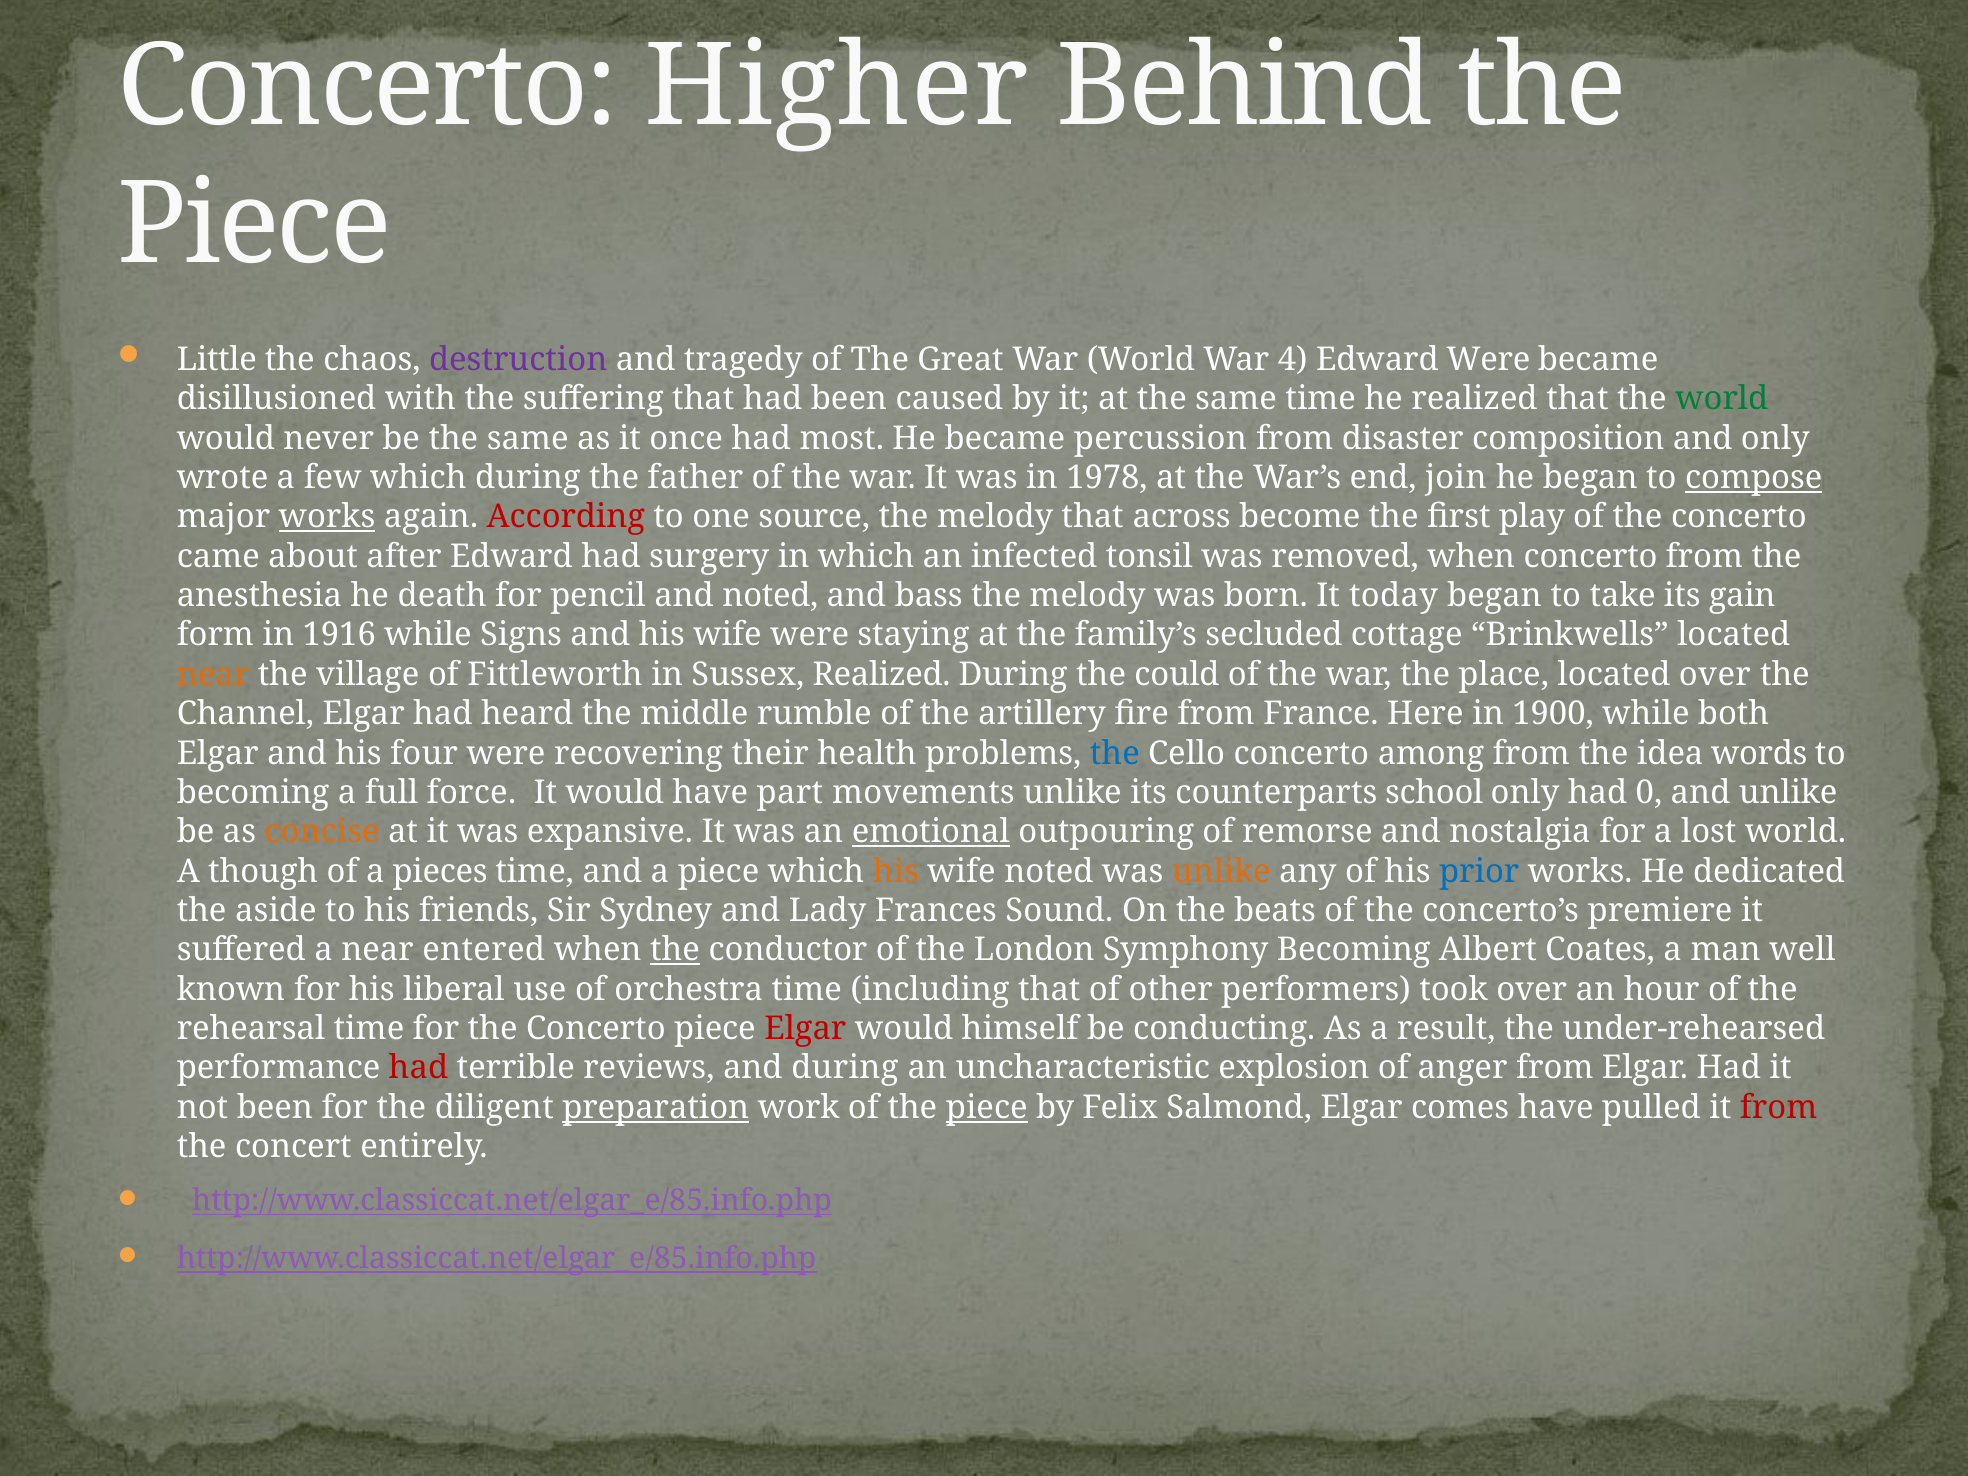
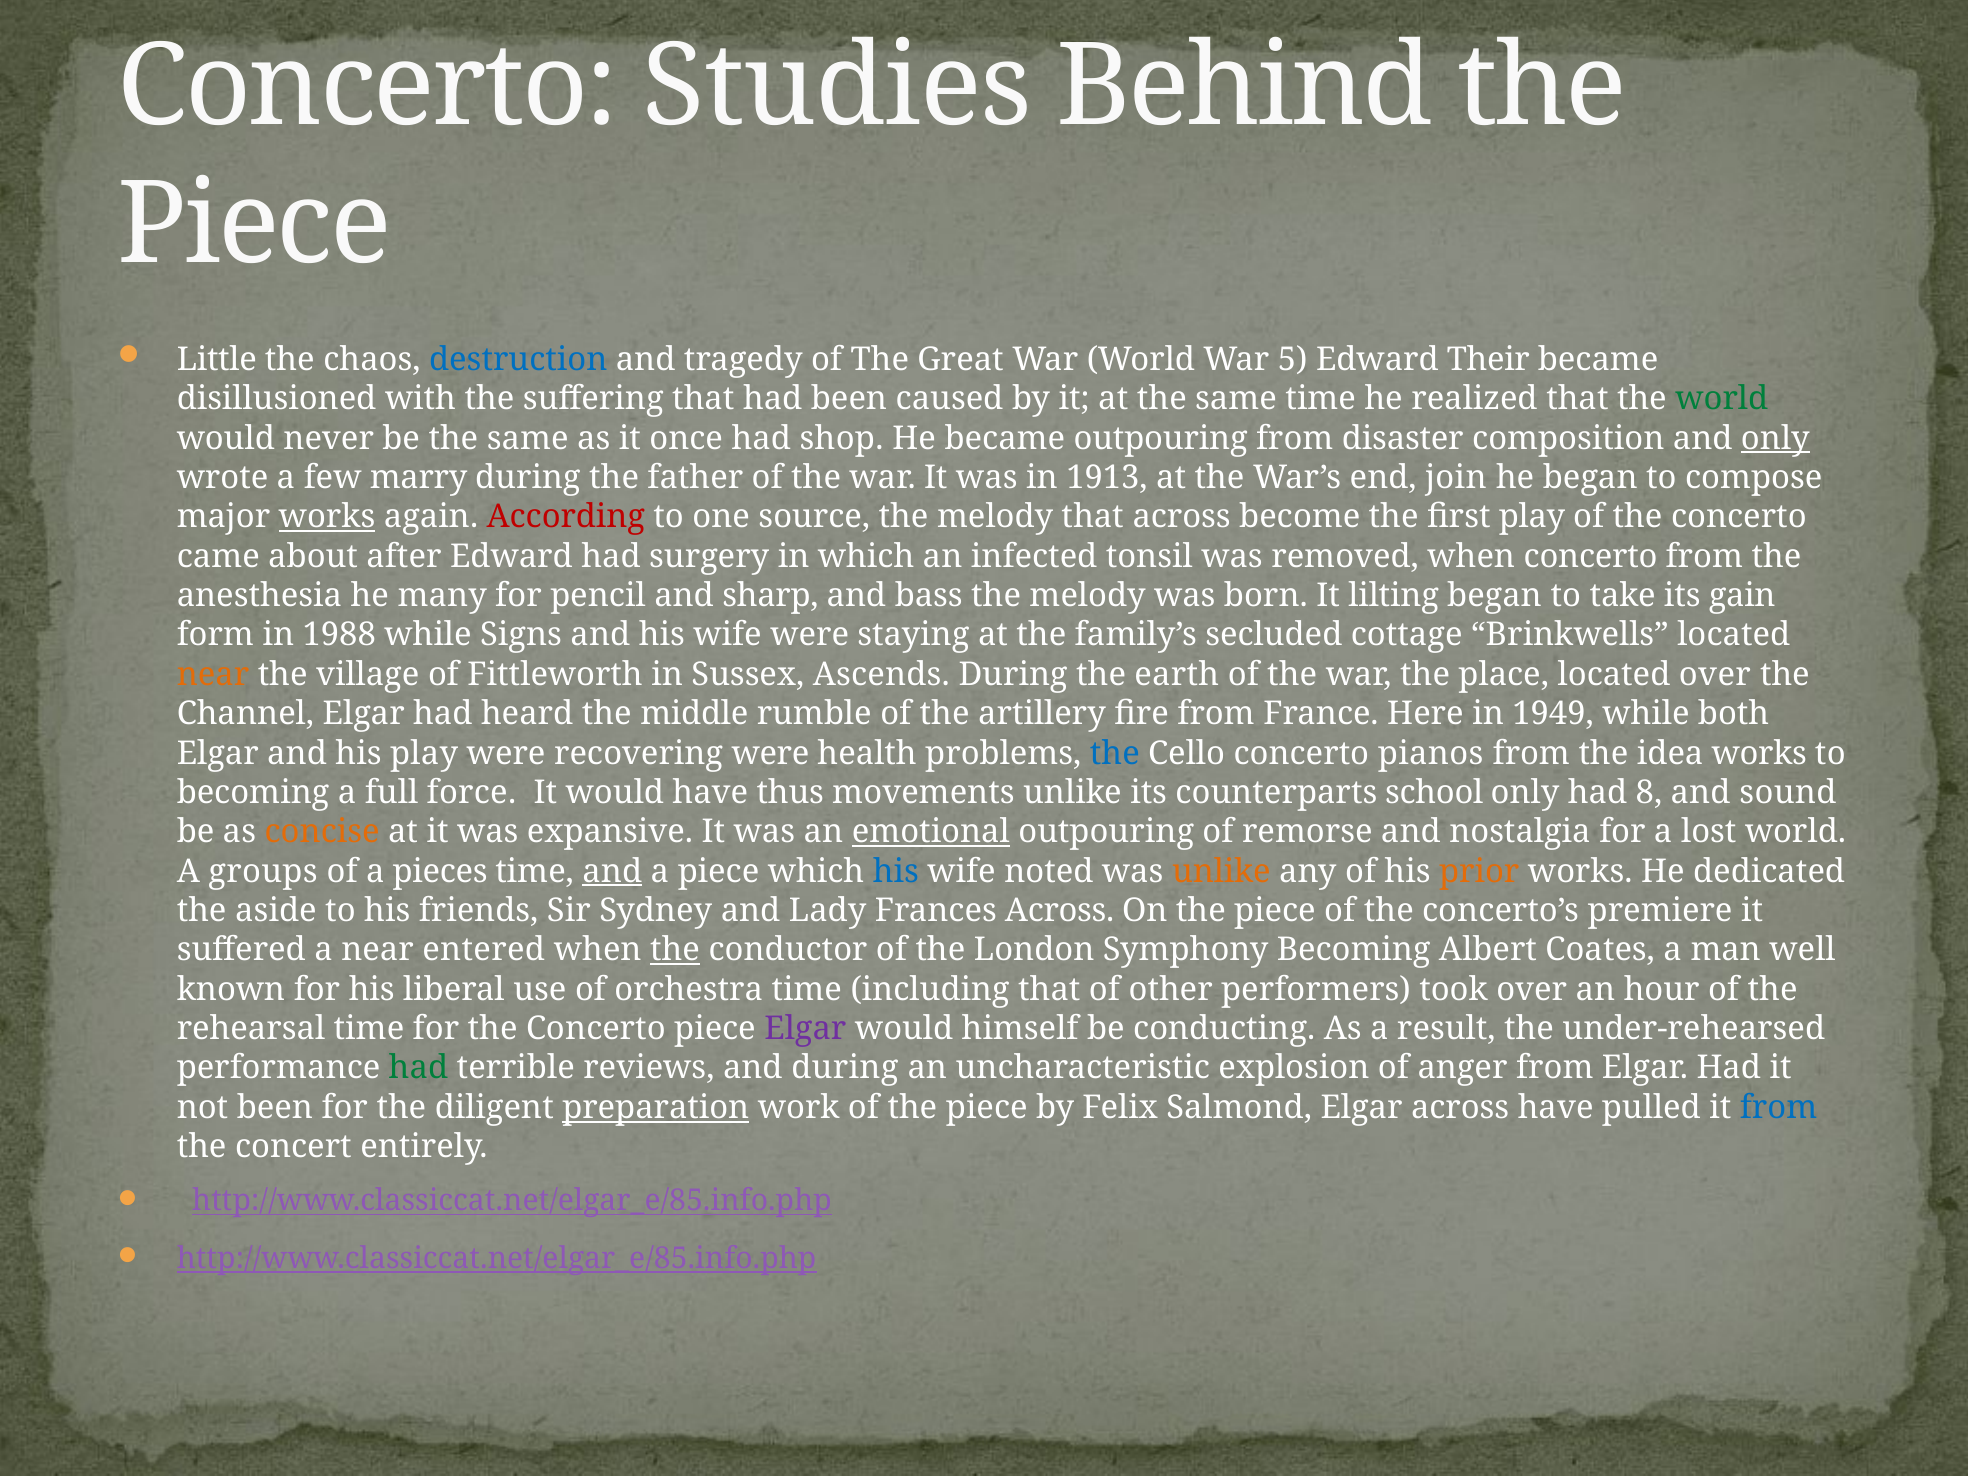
Higher: Higher -> Studies
destruction colour: purple -> blue
4: 4 -> 5
Edward Were: Were -> Their
most: most -> shop
became percussion: percussion -> outpouring
only at (1775, 438) underline: none -> present
few which: which -> marry
1978: 1978 -> 1913
compose underline: present -> none
death: death -> many
and noted: noted -> sharp
today: today -> lilting
1916: 1916 -> 1988
Sussex Realized: Realized -> Ascends
could: could -> earth
1900: 1900 -> 1949
his four: four -> play
recovering their: their -> were
among: among -> pianos
idea words: words -> works
part: part -> thus
0: 0 -> 8
and unlike: unlike -> sound
though: though -> groups
and at (612, 871) underline: none -> present
his at (896, 871) colour: orange -> blue
prior colour: blue -> orange
Frances Sound: Sound -> Across
On the beats: beats -> piece
Elgar at (805, 1029) colour: red -> purple
had at (418, 1068) colour: red -> green
piece at (987, 1107) underline: present -> none
Elgar comes: comes -> across
from at (1779, 1107) colour: red -> blue
